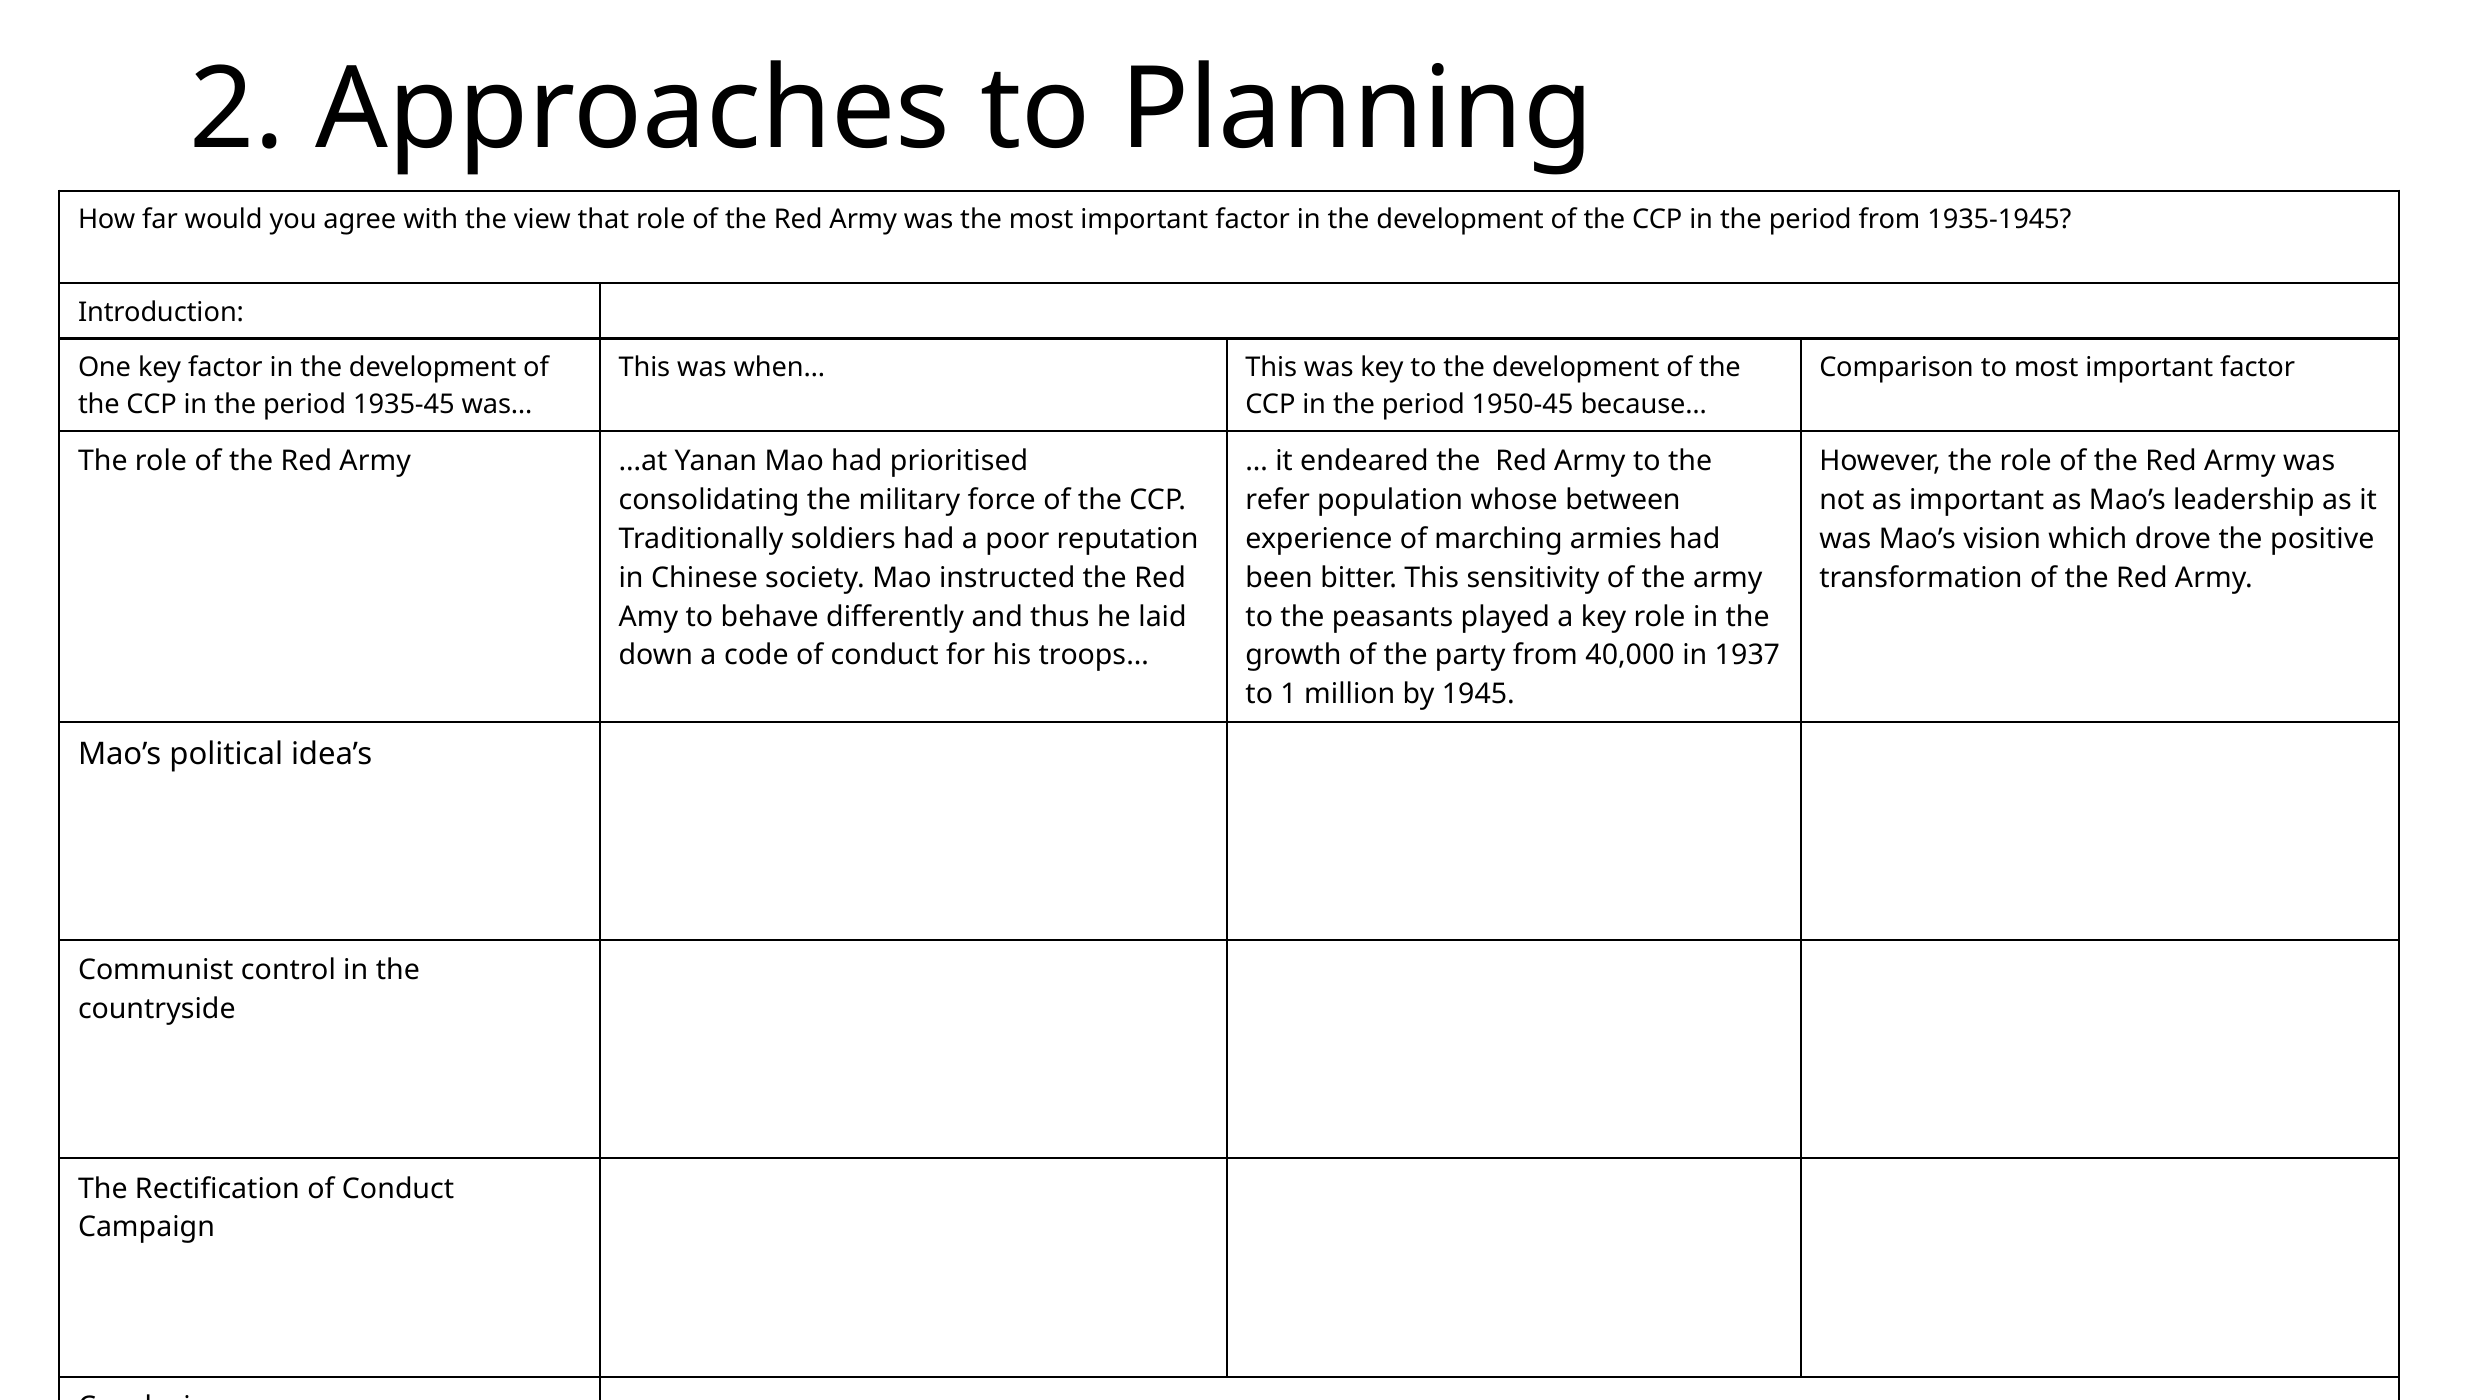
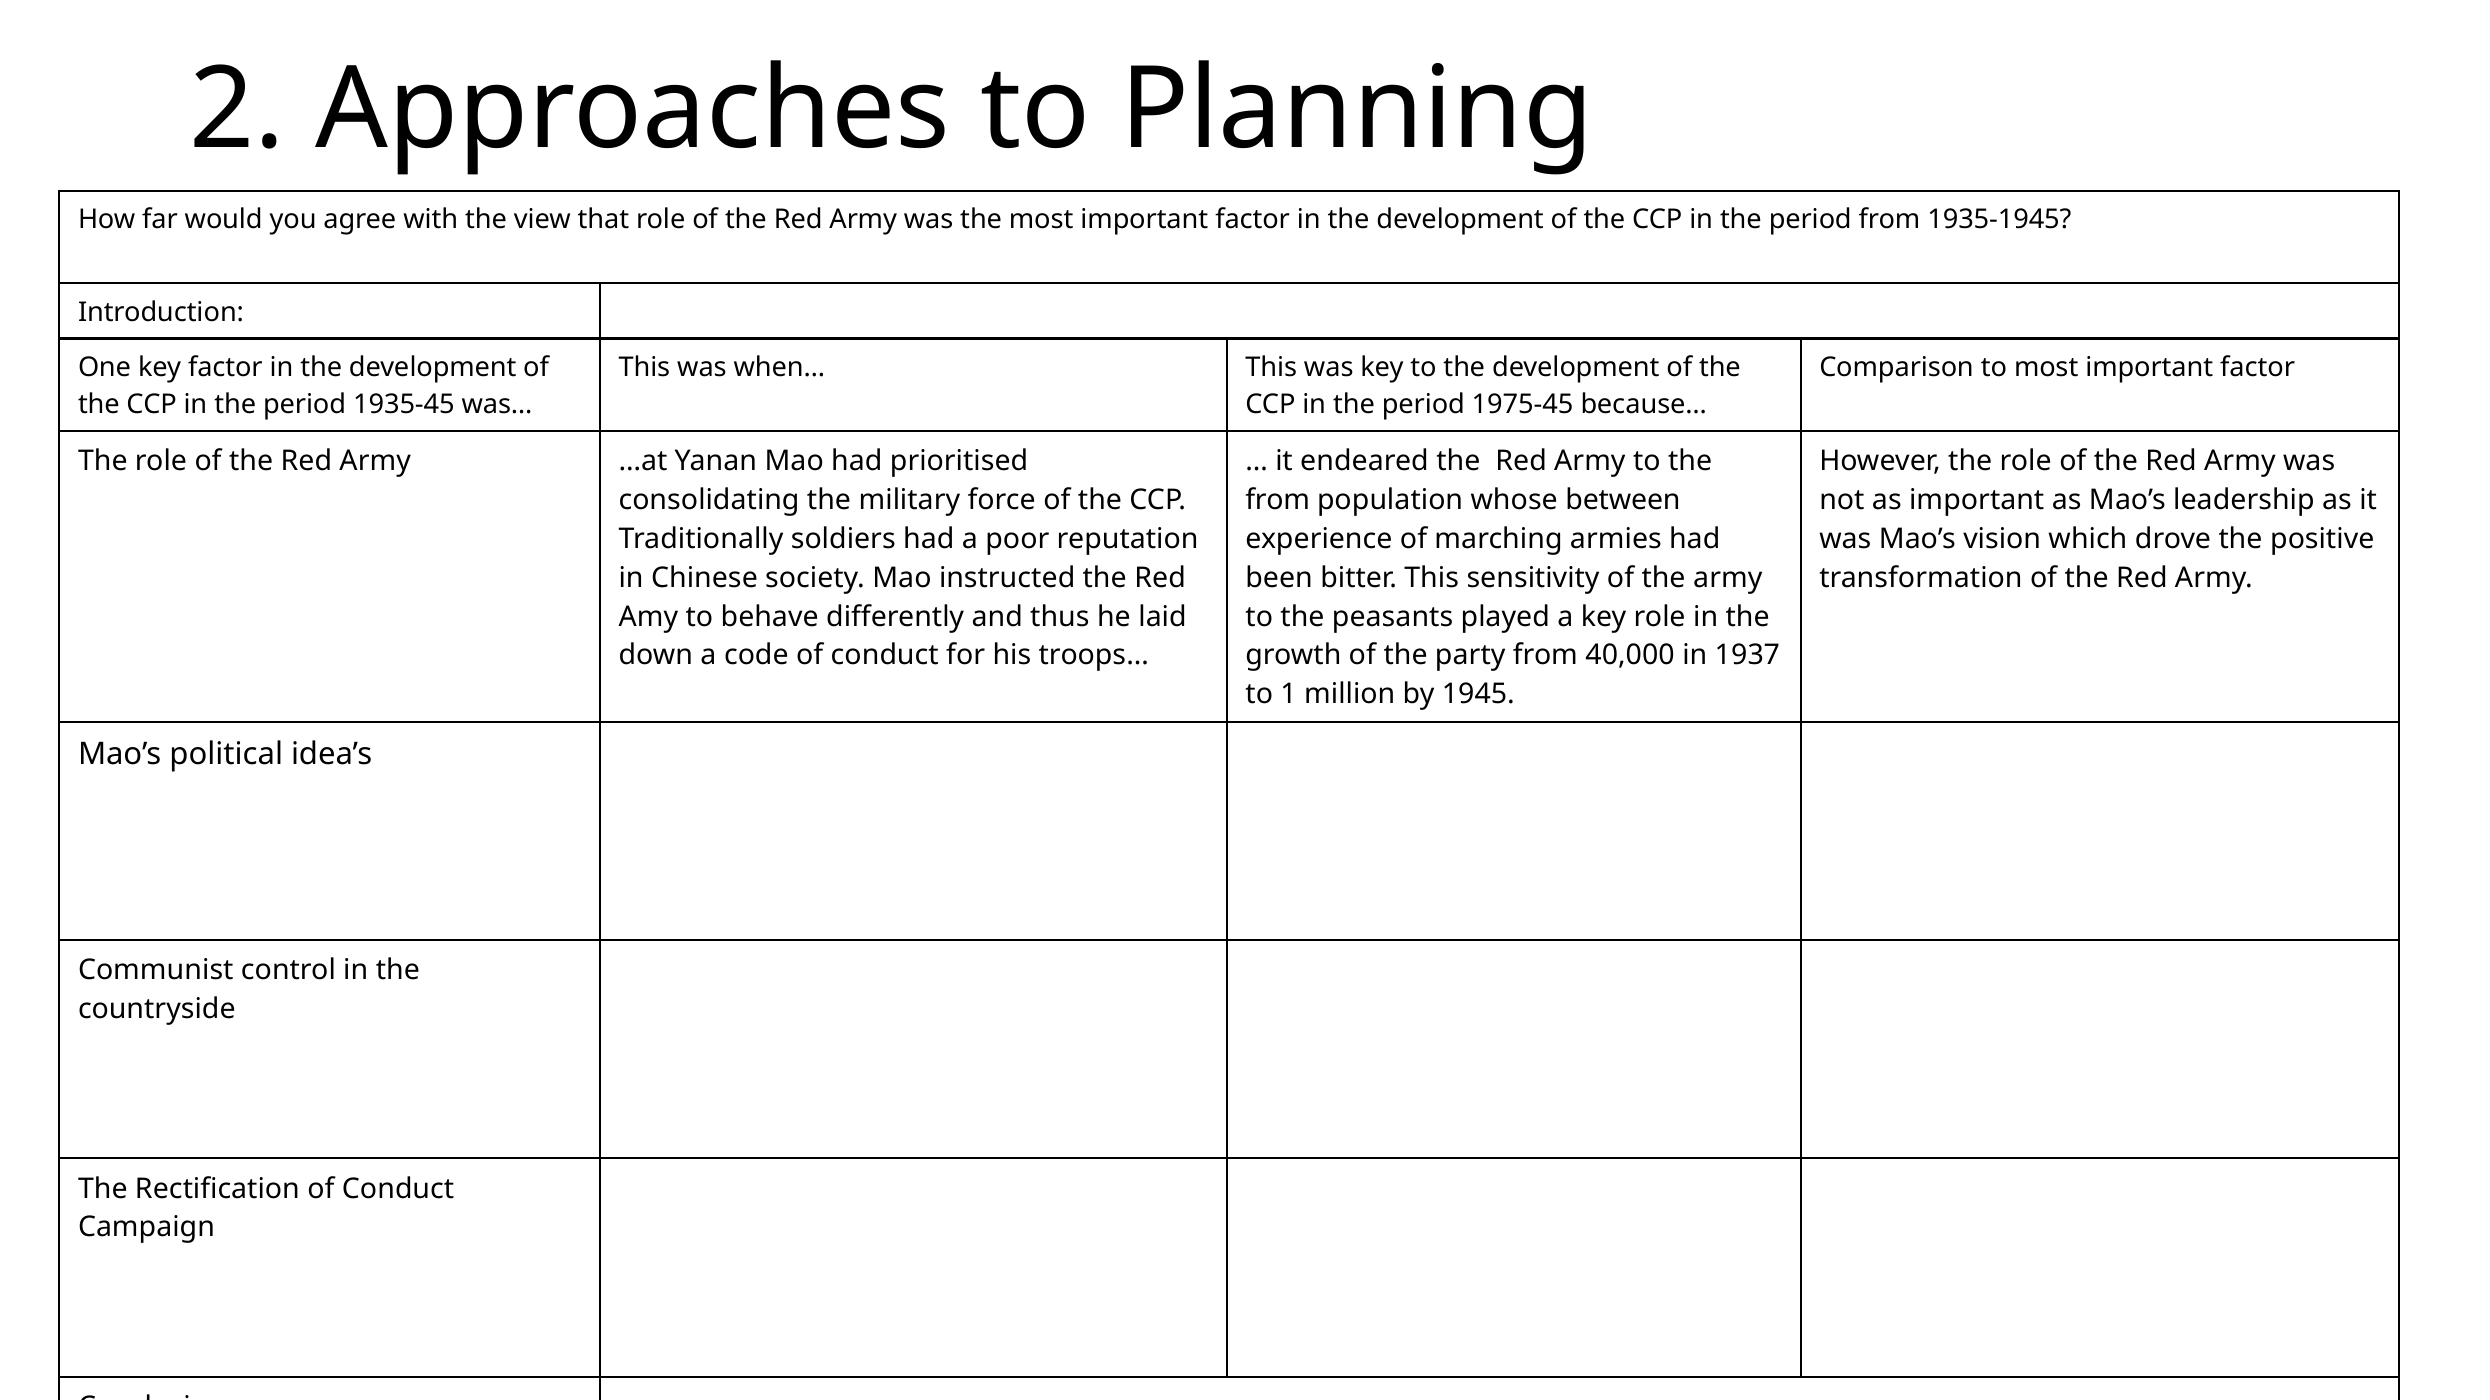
1950-45: 1950-45 -> 1975-45
refer at (1278, 500): refer -> from
